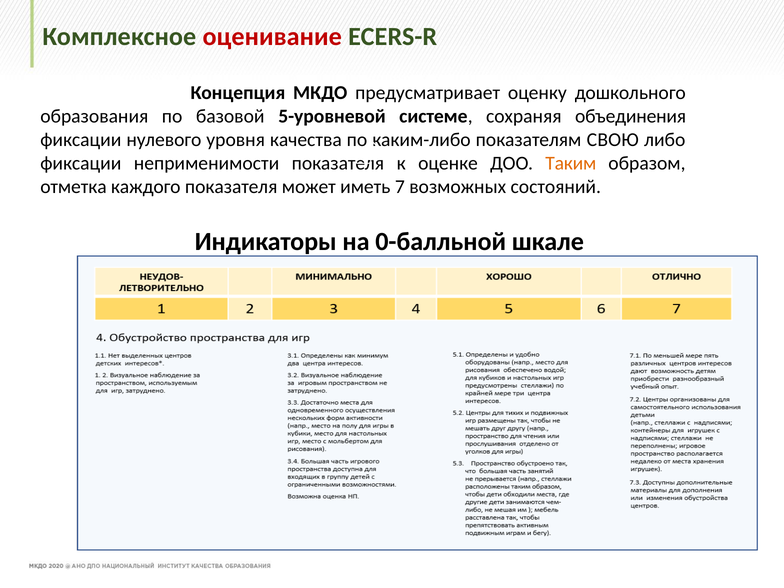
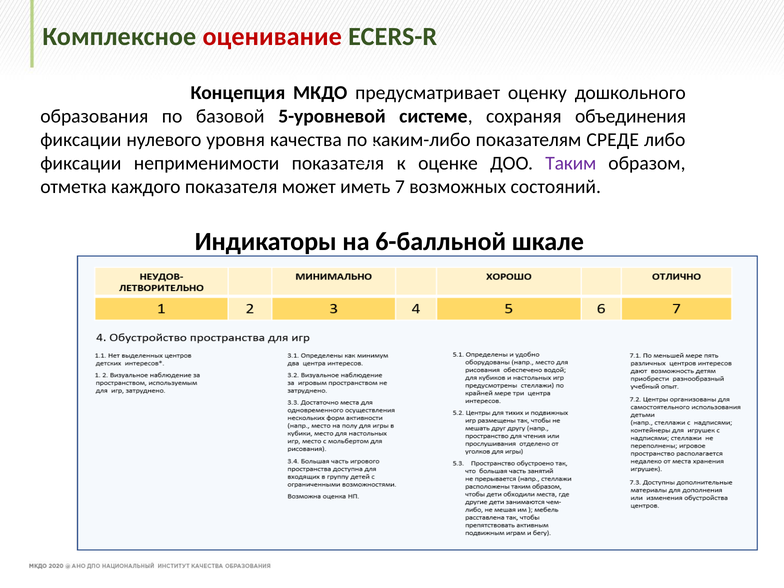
СВОЮ: СВОЮ -> СРЕДЕ
Таким colour: orange -> purple
0-балльной: 0-балльной -> 6-балльной
